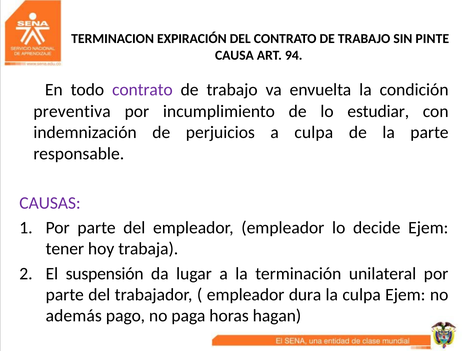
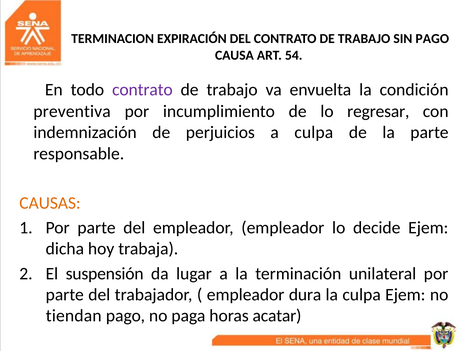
SIN PINTE: PINTE -> PAGO
94: 94 -> 54
estudiar: estudiar -> regresar
CAUSAS colour: purple -> orange
tener: tener -> dicha
además: además -> tiendan
hagan: hagan -> acatar
